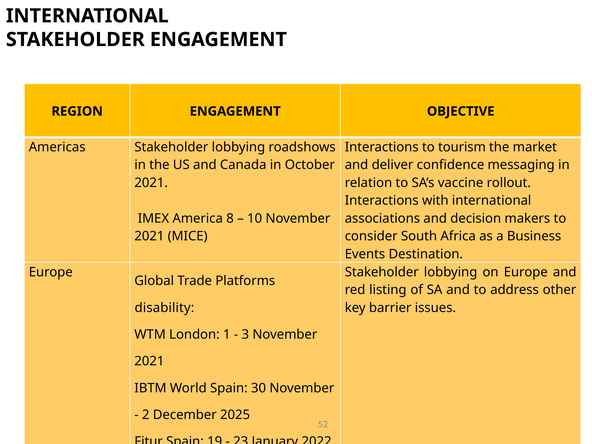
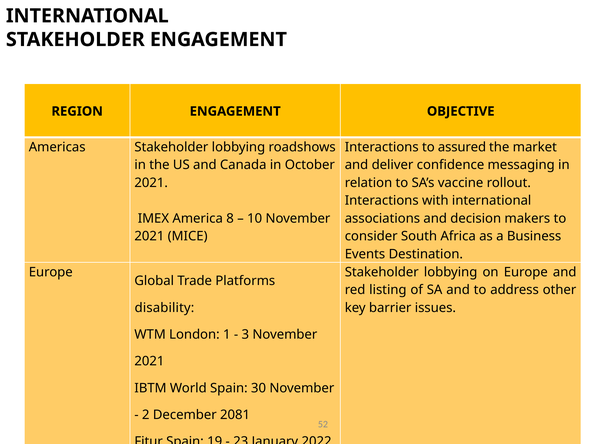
tourism: tourism -> assured
2025: 2025 -> 2081
